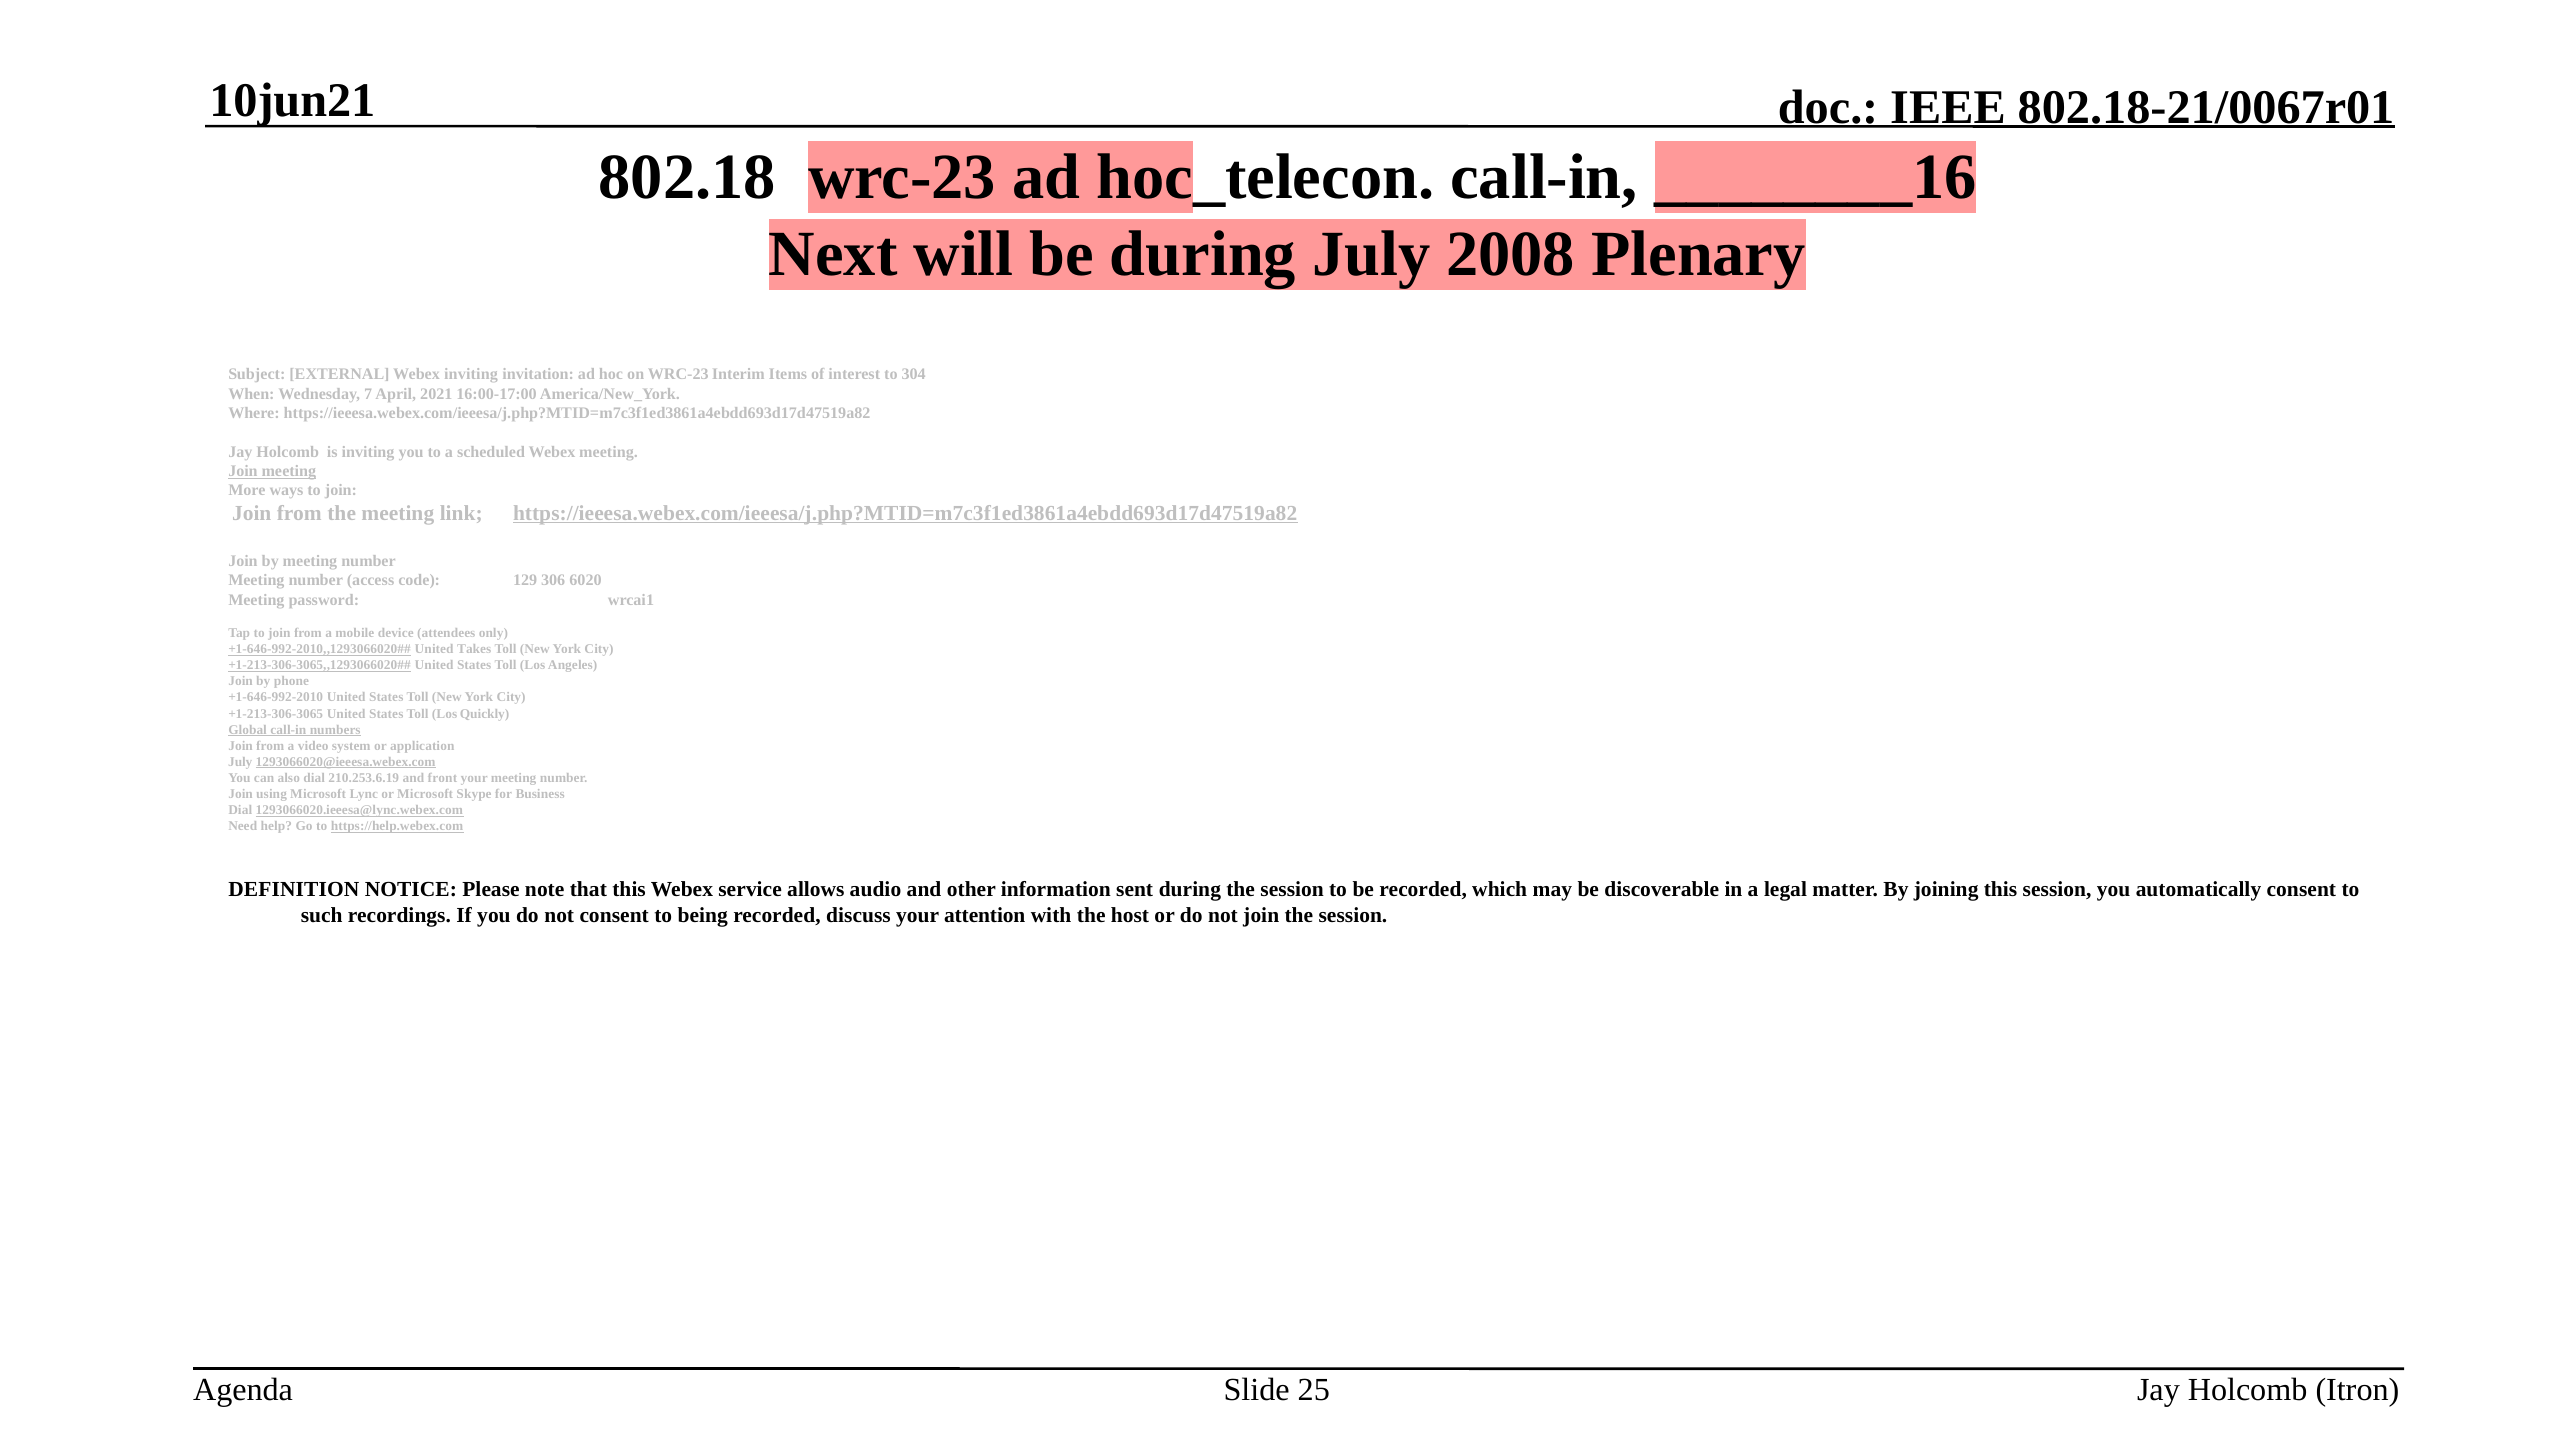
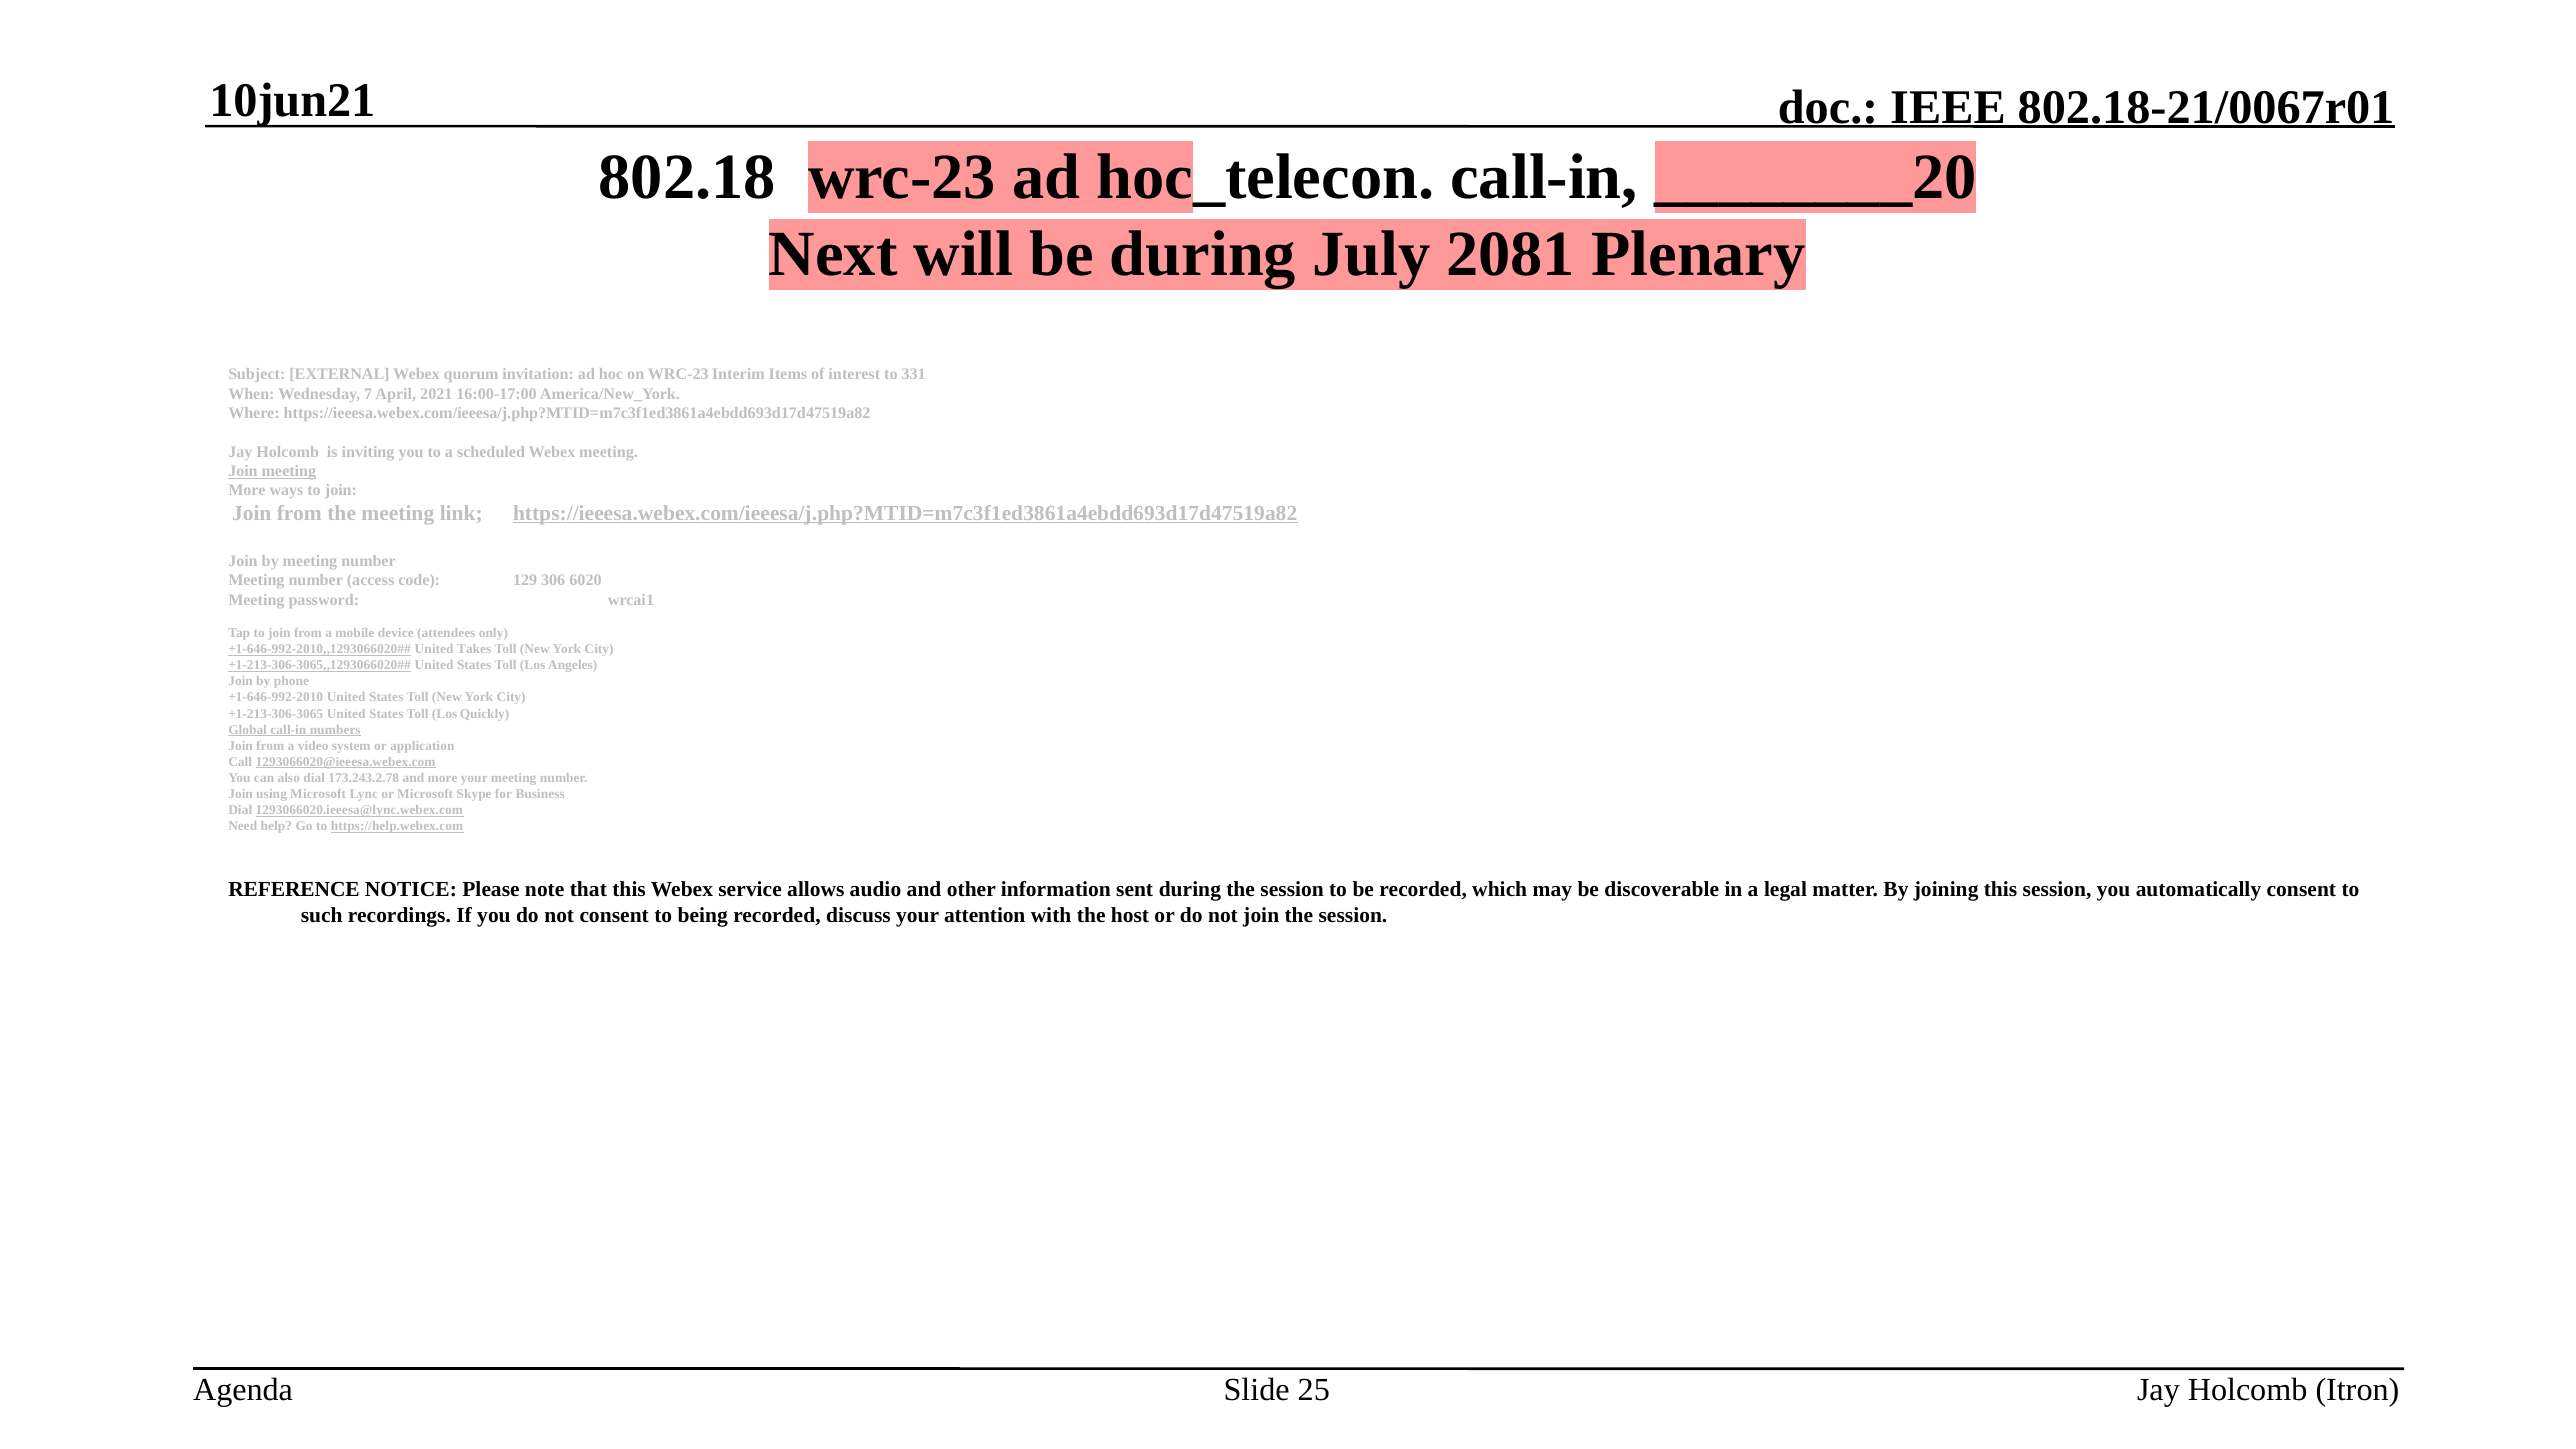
________16: ________16 -> ________20
2008: 2008 -> 2081
Webex inviting: inviting -> quorum
304: 304 -> 331
July at (240, 762): July -> Call
210.253.6.19: 210.253.6.19 -> 173.243.2.78
and front: front -> more
DEFINITION: DEFINITION -> REFERENCE
